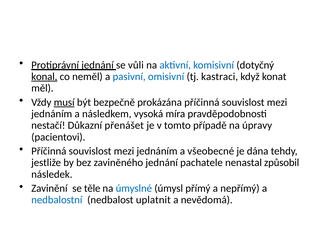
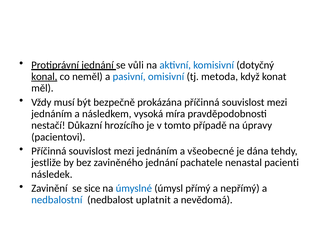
kastraci: kastraci -> metoda
musí underline: present -> none
přenášet: přenášet -> hrozícího
způsobil: způsobil -> pacienti
těle: těle -> sice
